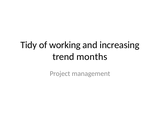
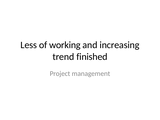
Tidy: Tidy -> Less
months: months -> finished
